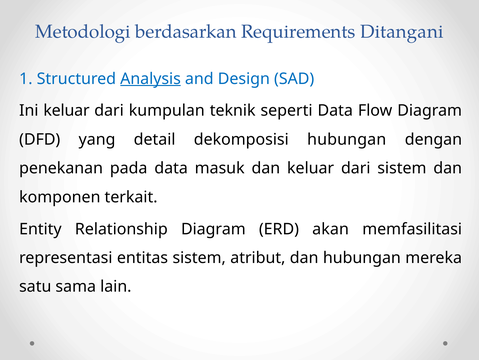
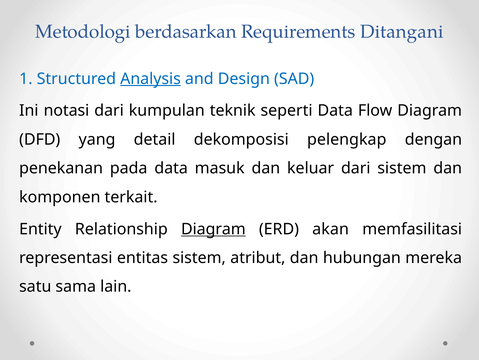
Ini keluar: keluar -> notasi
dekomposisi hubungan: hubungan -> pelengkap
Diagram at (213, 229) underline: none -> present
